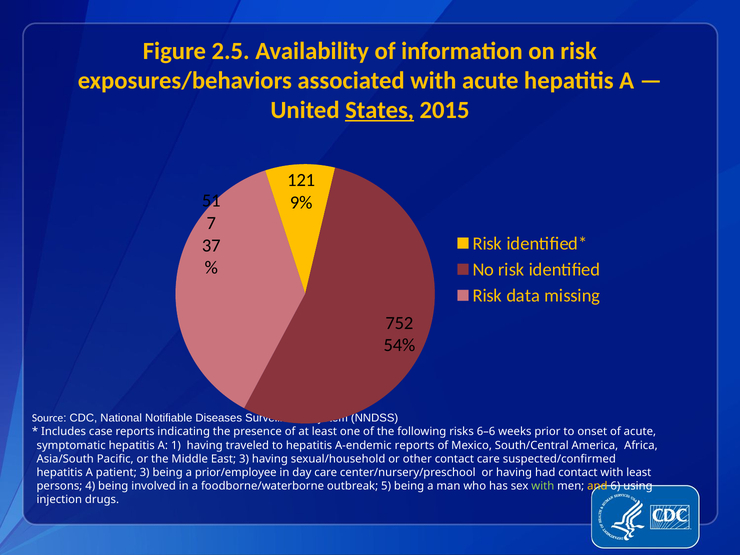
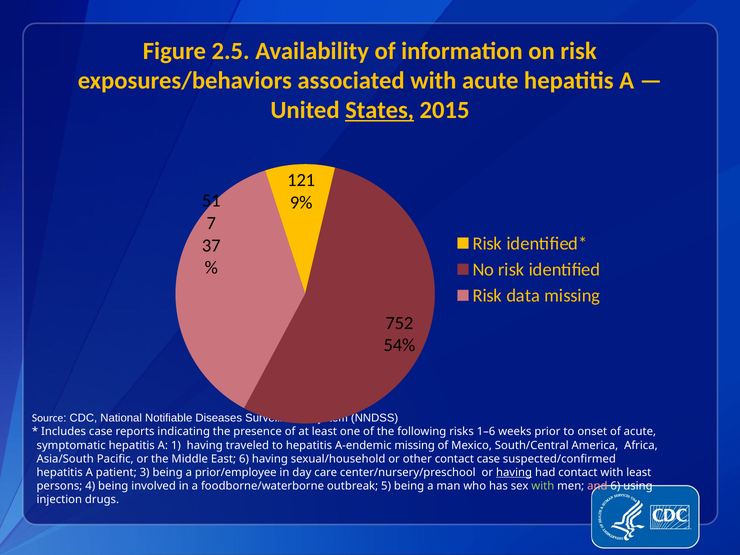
6–6: 6–6 -> 1–6
A-endemic reports: reports -> missing
East 3: 3 -> 6
contact care: care -> case
having at (514, 472) underline: none -> present
and colour: yellow -> pink
